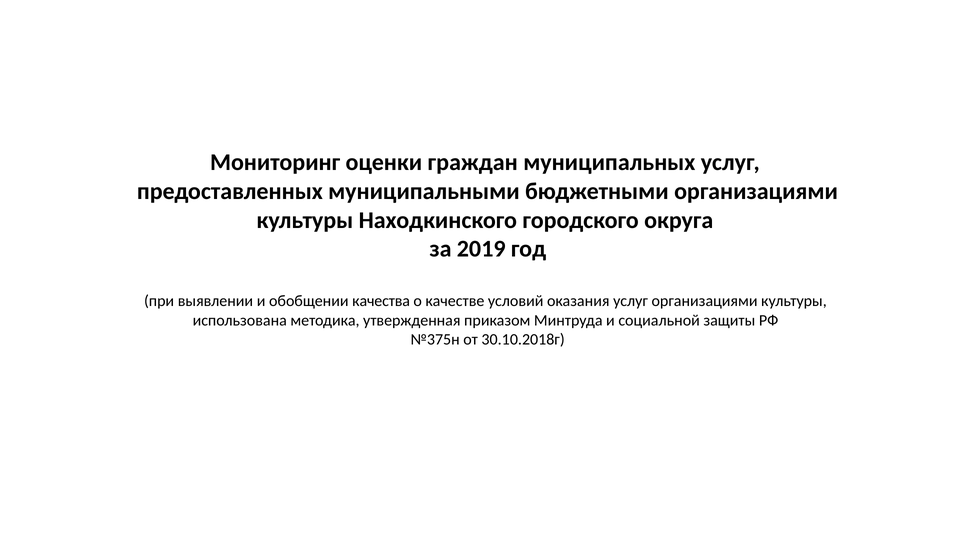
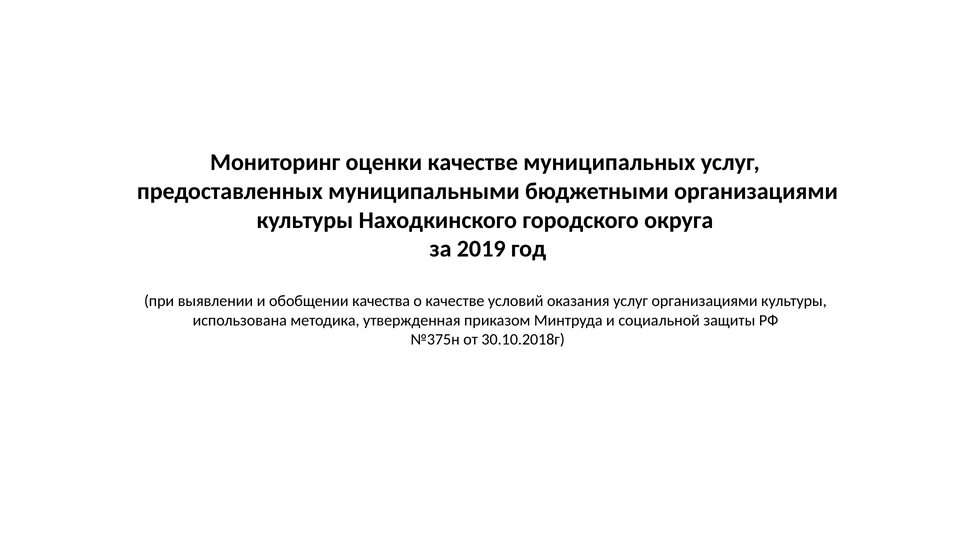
оценки граждан: граждан -> качестве
